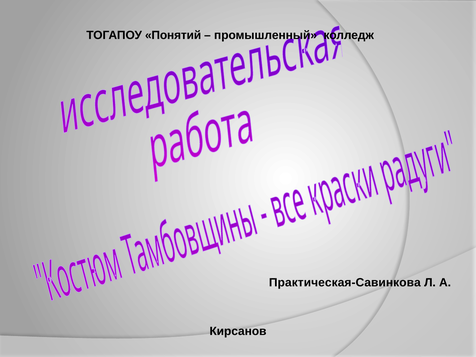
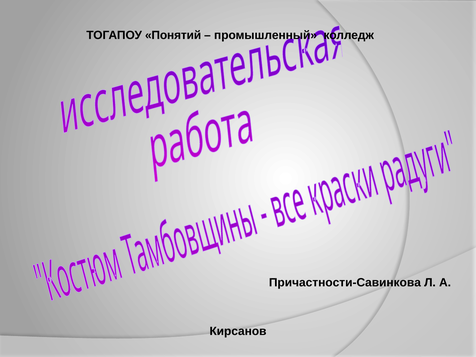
Практическая-Савинкова: Практическая-Савинкова -> Причастности-Савинкова
